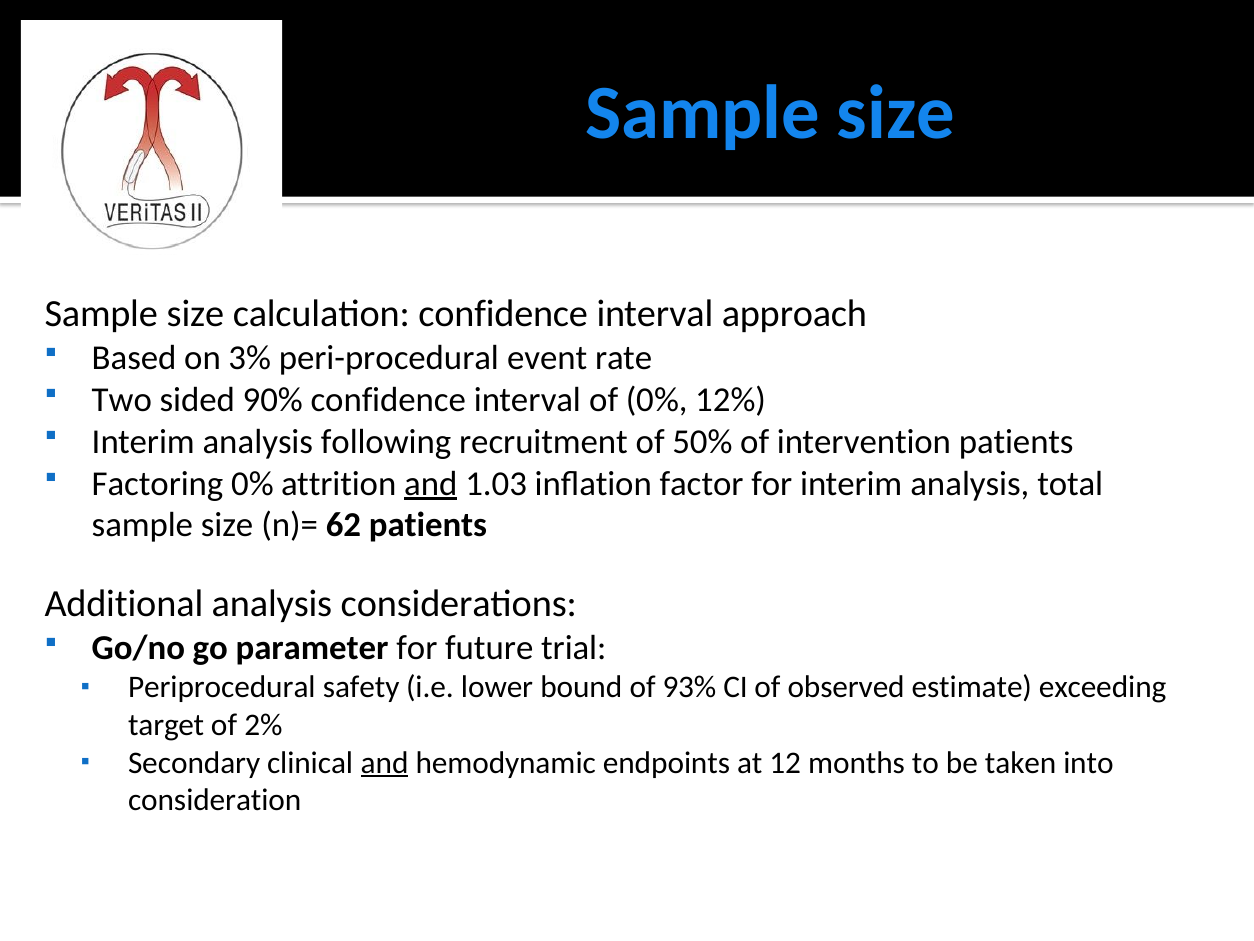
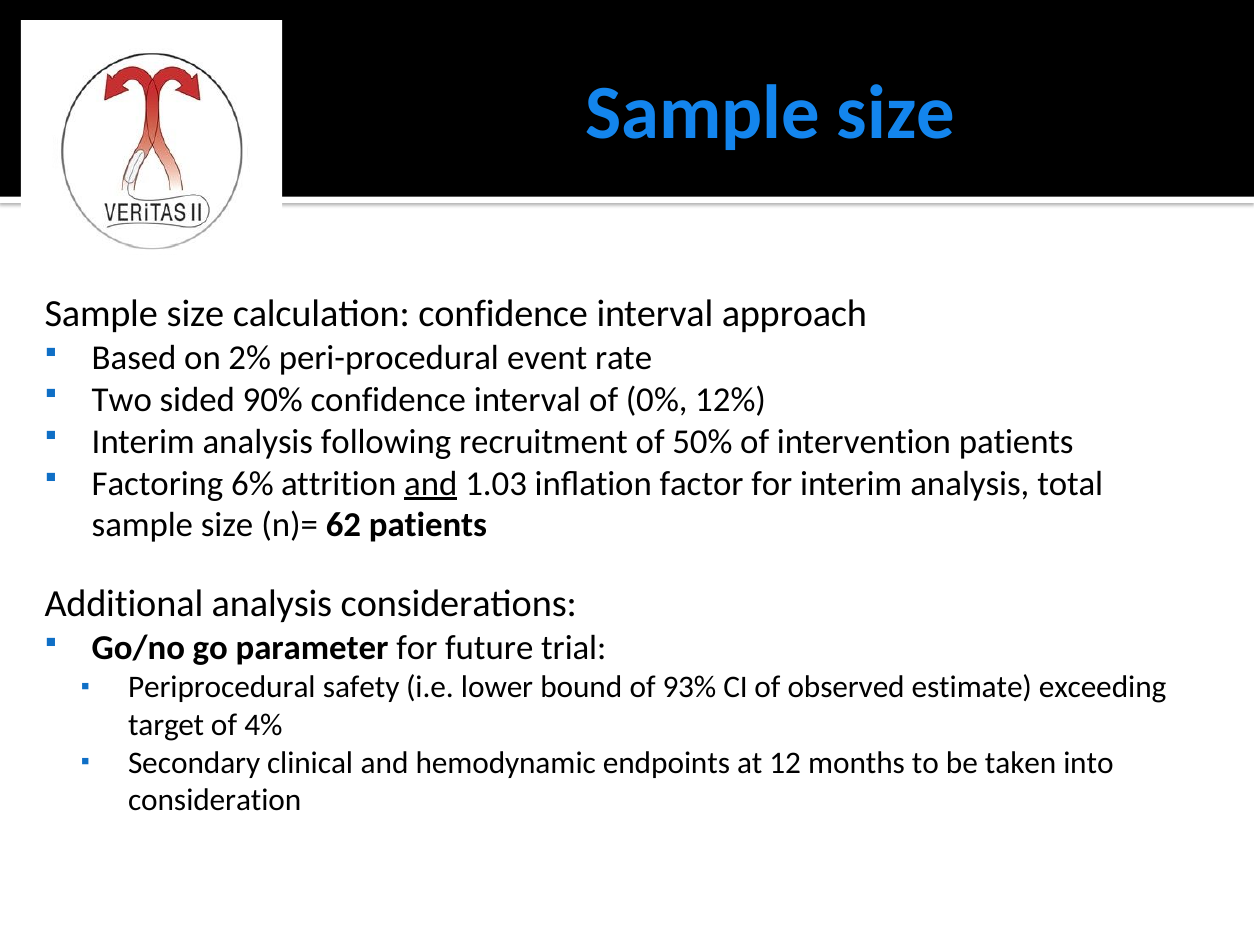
3%: 3% -> 2%
Factoring 0%: 0% -> 6%
2%: 2% -> 4%
and at (385, 762) underline: present -> none
